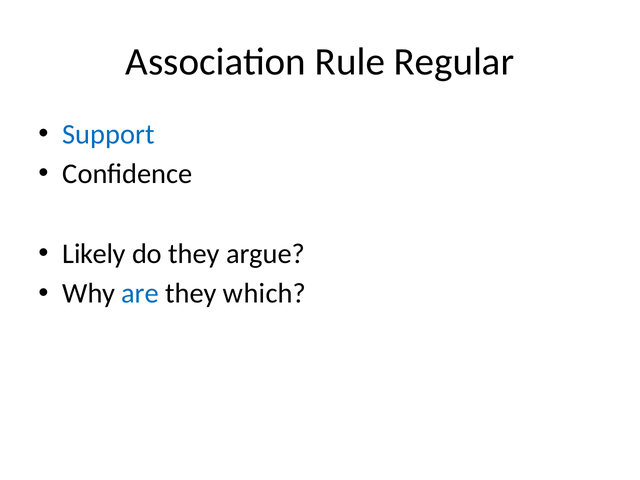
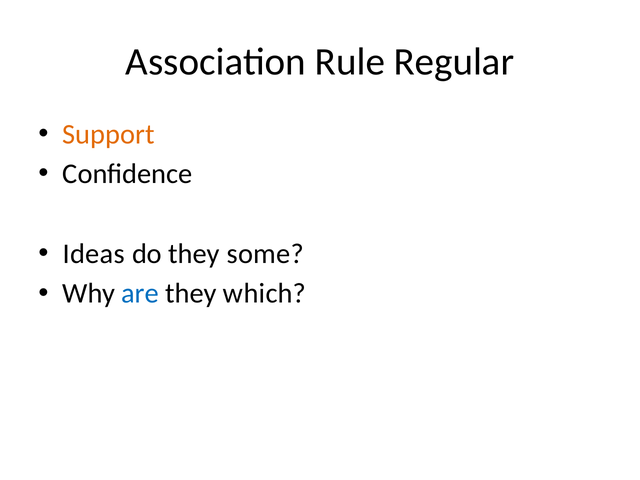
Support colour: blue -> orange
Likely: Likely -> Ideas
argue: argue -> some
